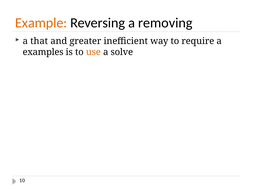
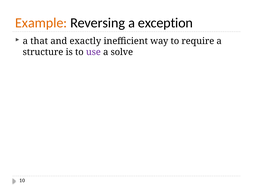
removing: removing -> exception
greater: greater -> exactly
examples: examples -> structure
use colour: orange -> purple
